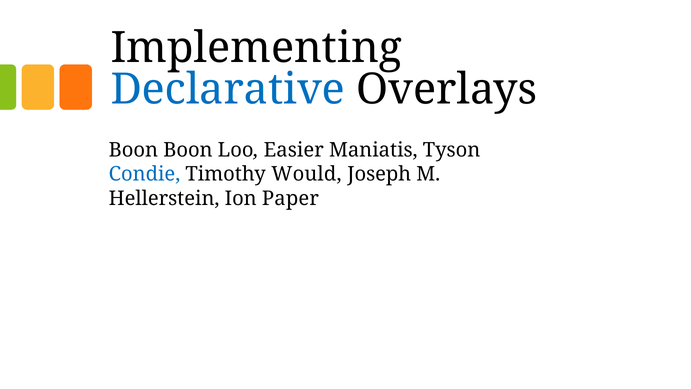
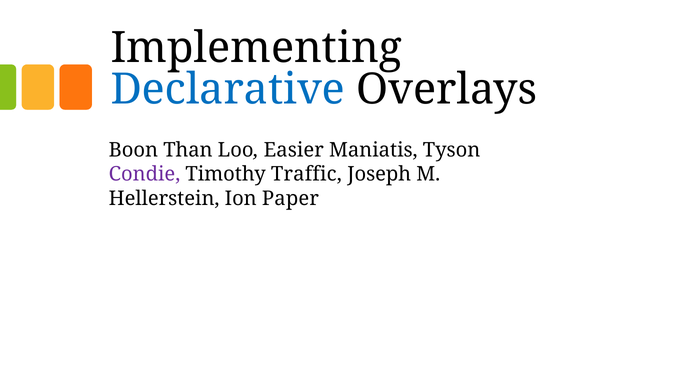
Boon Boon: Boon -> Than
Condie colour: blue -> purple
Would: Would -> Traffic
